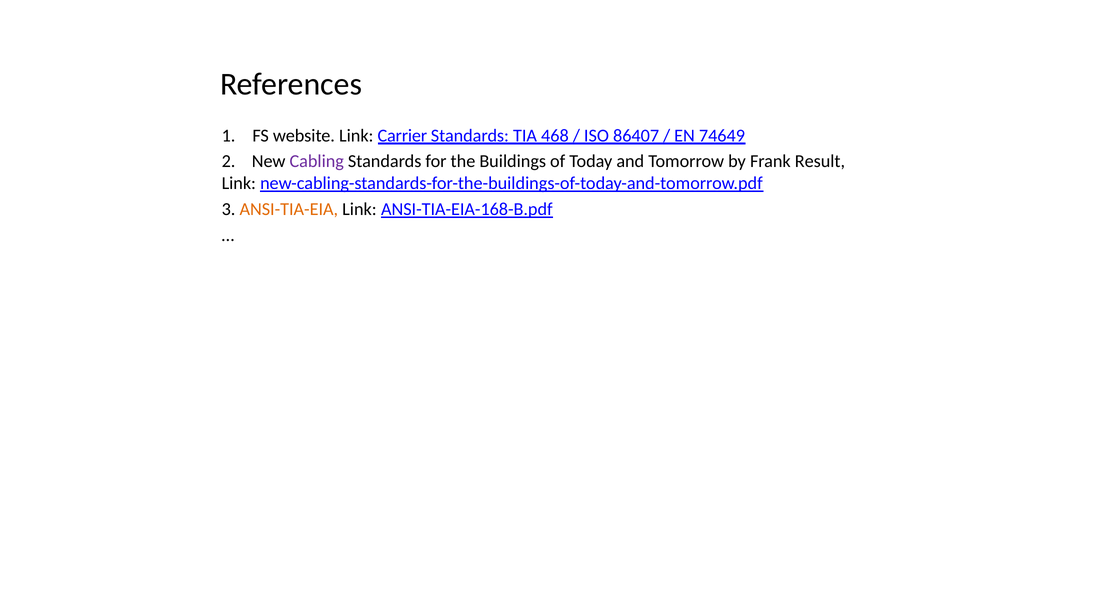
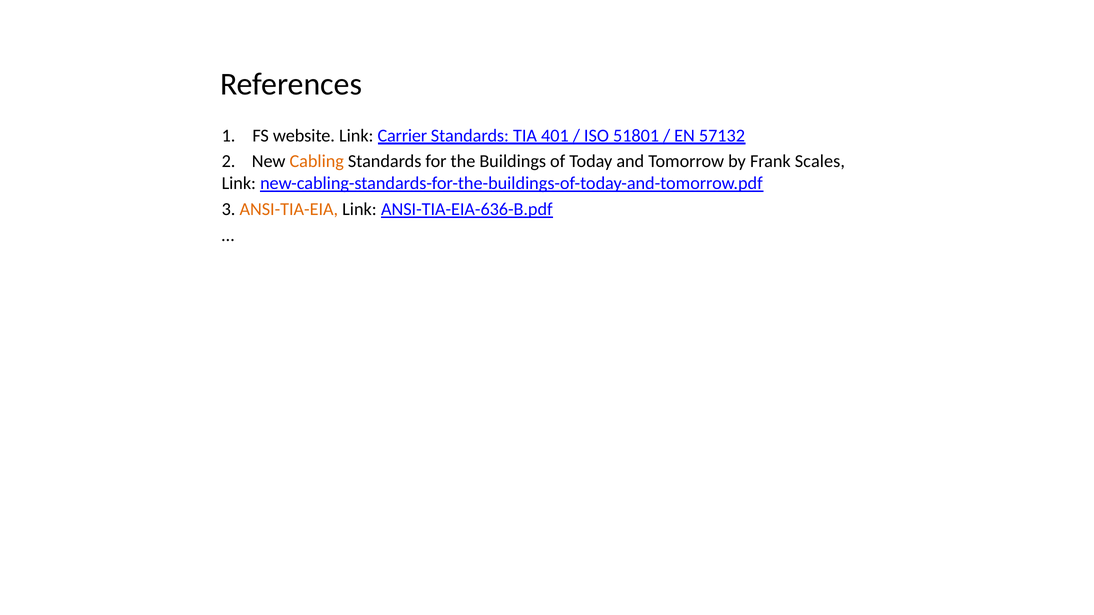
468: 468 -> 401
86407: 86407 -> 51801
74649: 74649 -> 57132
Cabling colour: purple -> orange
Result: Result -> Scales
ANSI-TIA-EIA-168-B.pdf: ANSI-TIA-EIA-168-B.pdf -> ANSI-TIA-EIA-636-B.pdf
